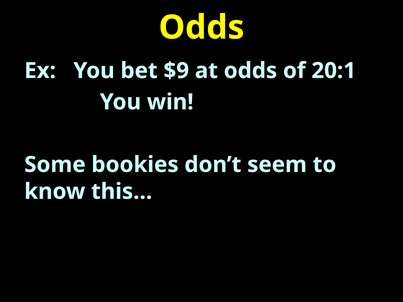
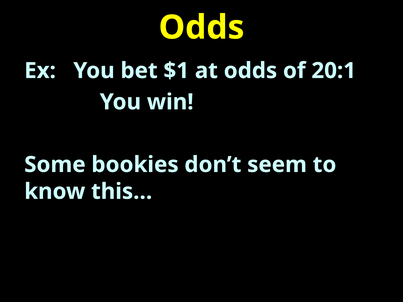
$9: $9 -> $1
